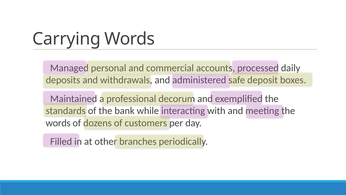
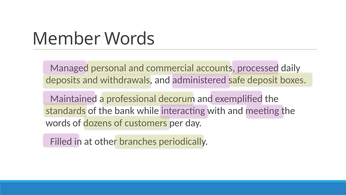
Carrying: Carrying -> Member
